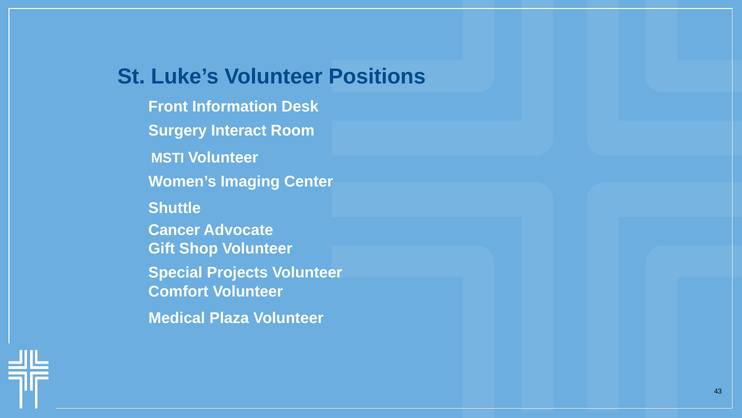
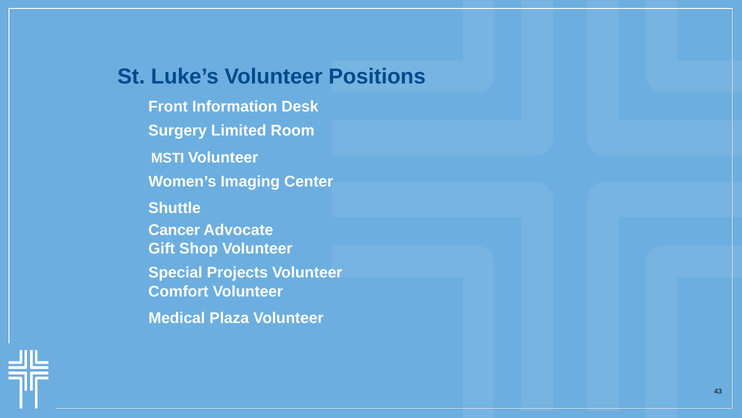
Interact: Interact -> Limited
